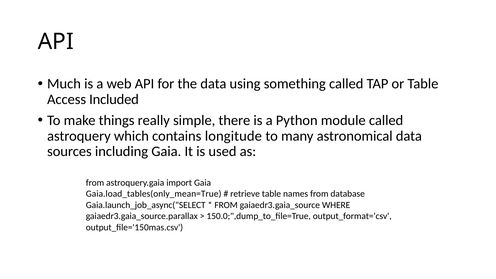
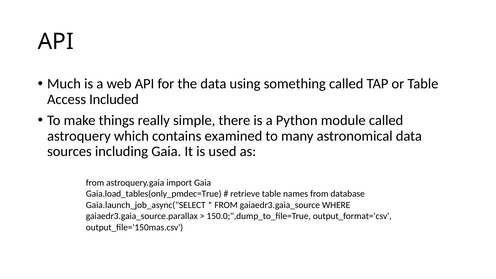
longitude: longitude -> examined
Gaia.load_tables(only_mean=True: Gaia.load_tables(only_mean=True -> Gaia.load_tables(only_pmdec=True
